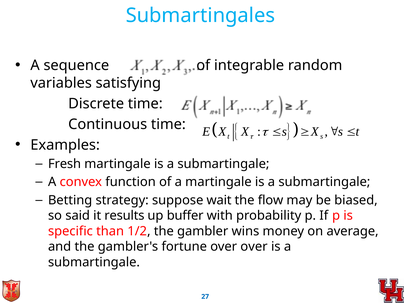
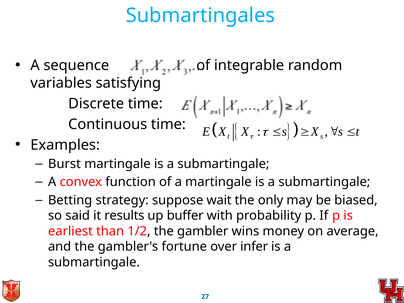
Fresh: Fresh -> Burst
flow: flow -> only
specific: specific -> earliest
over over: over -> infer
